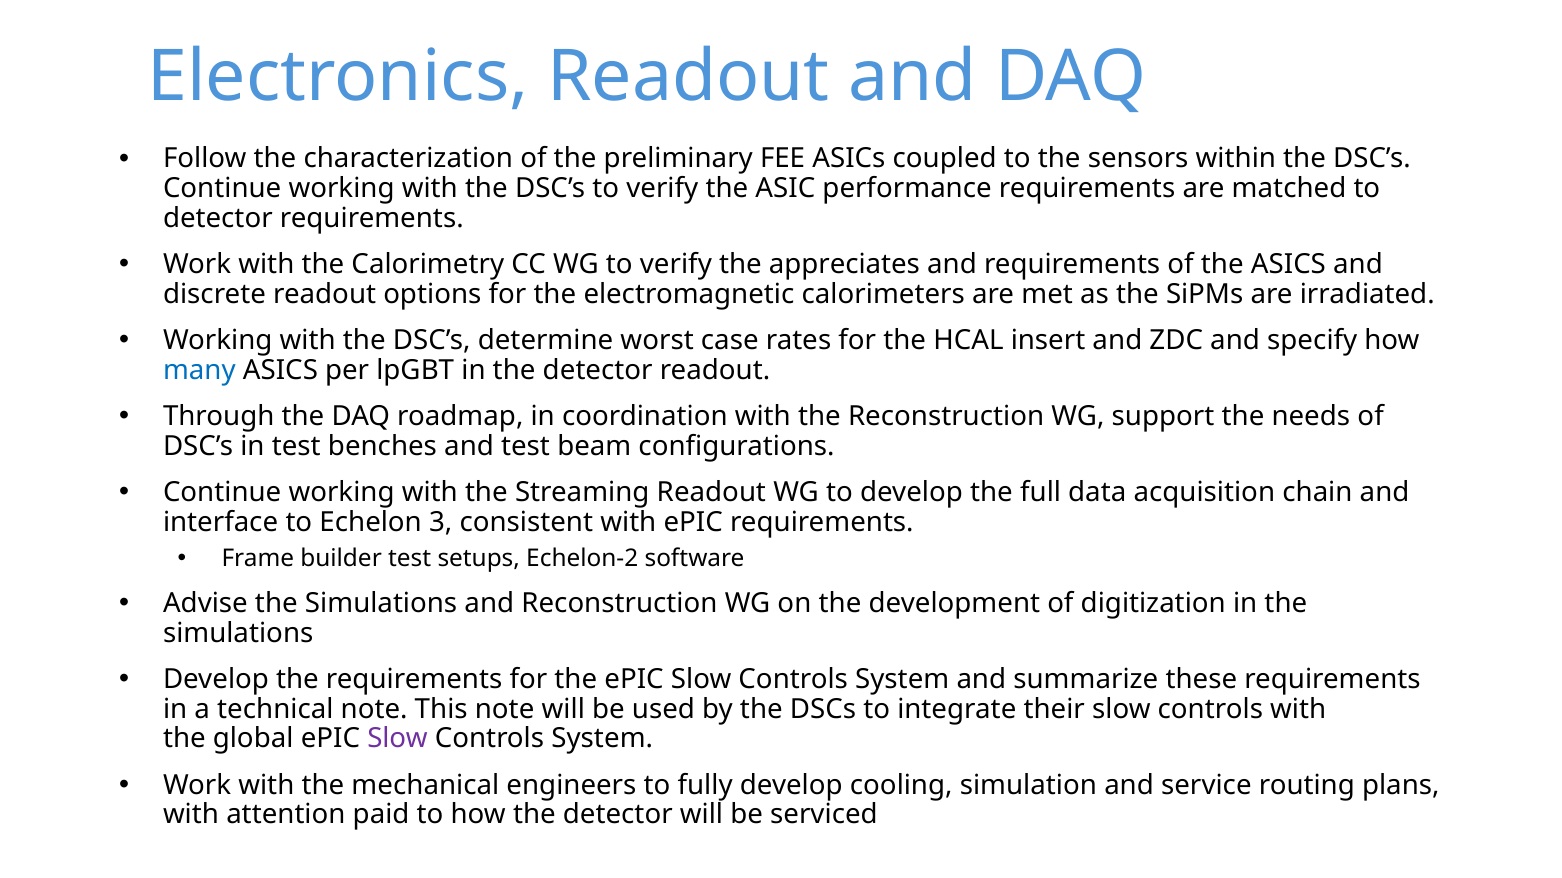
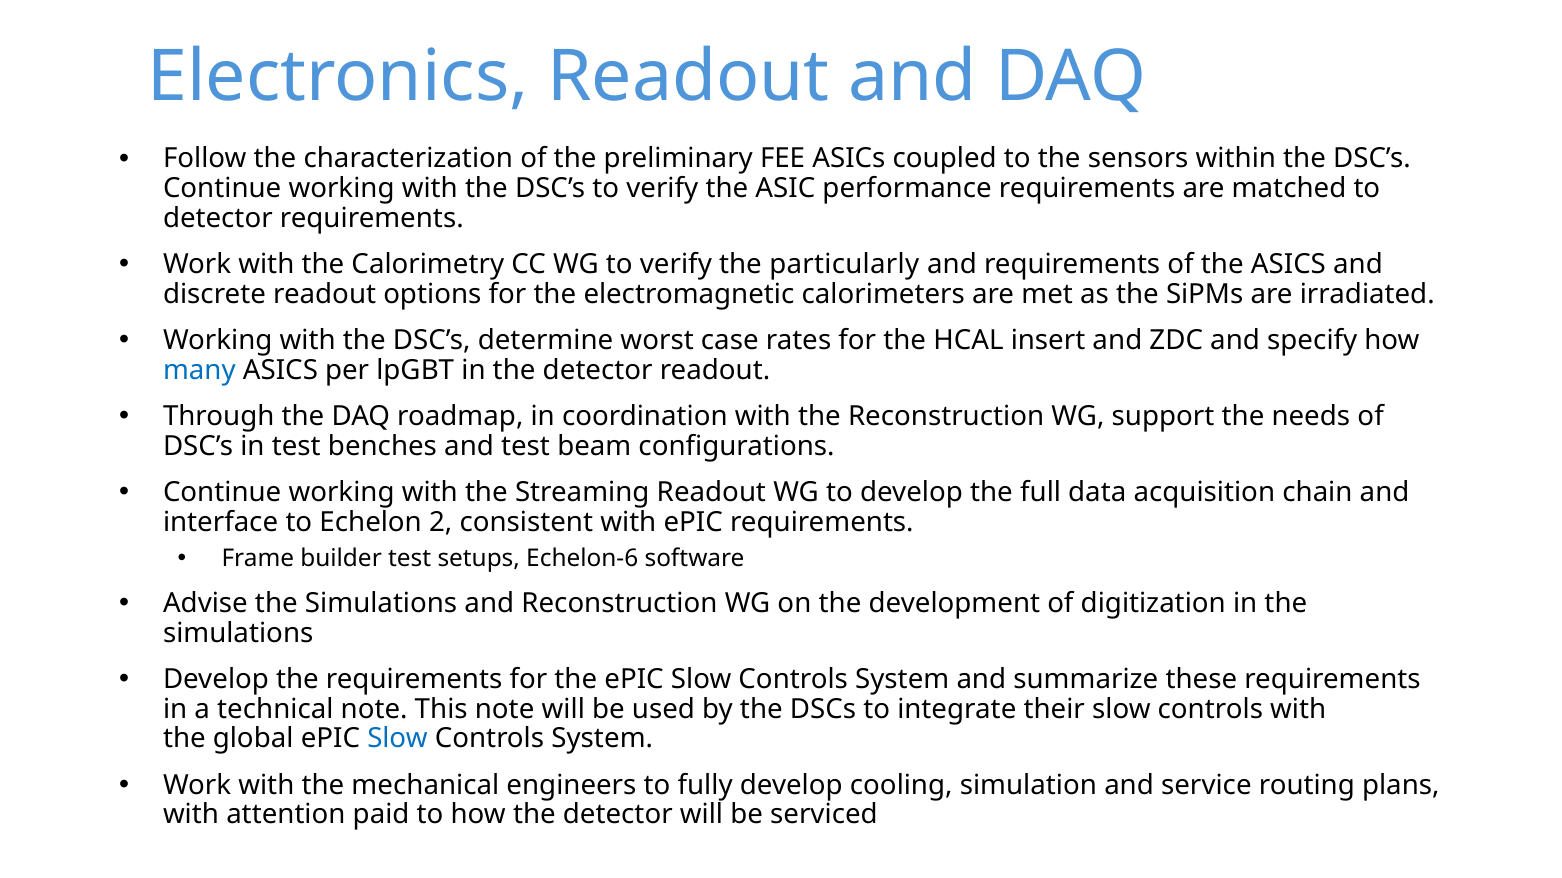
appreciates: appreciates -> particularly
3: 3 -> 2
Echelon-2: Echelon-2 -> Echelon-6
Slow at (397, 739) colour: purple -> blue
